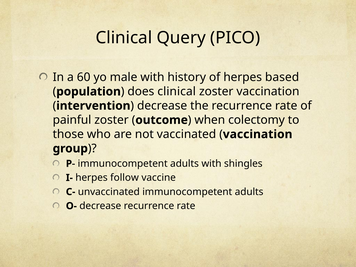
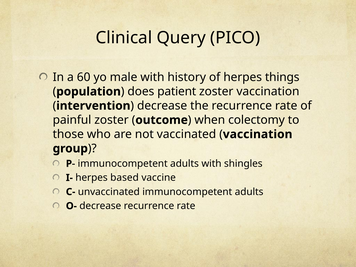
based: based -> things
does clinical: clinical -> patient
follow: follow -> based
